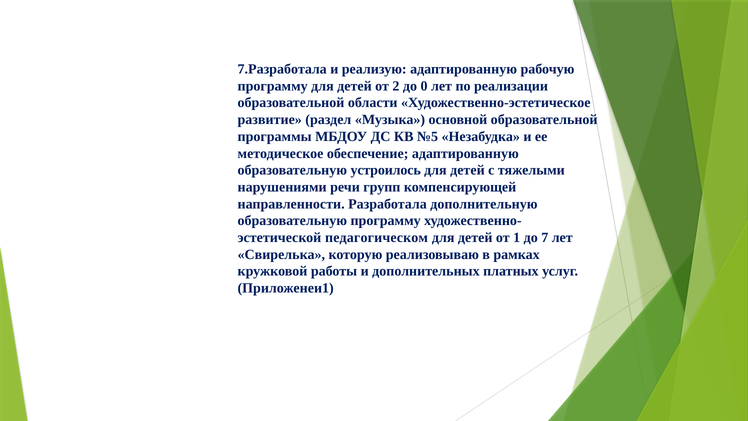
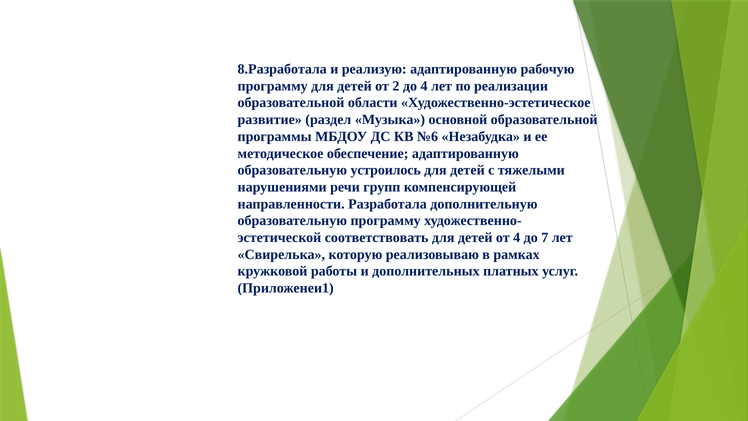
7.Разработала: 7.Разработала -> 8.Разработала
до 0: 0 -> 4
№5: №5 -> №6
педагогическом: педагогическом -> соответствовать
от 1: 1 -> 4
